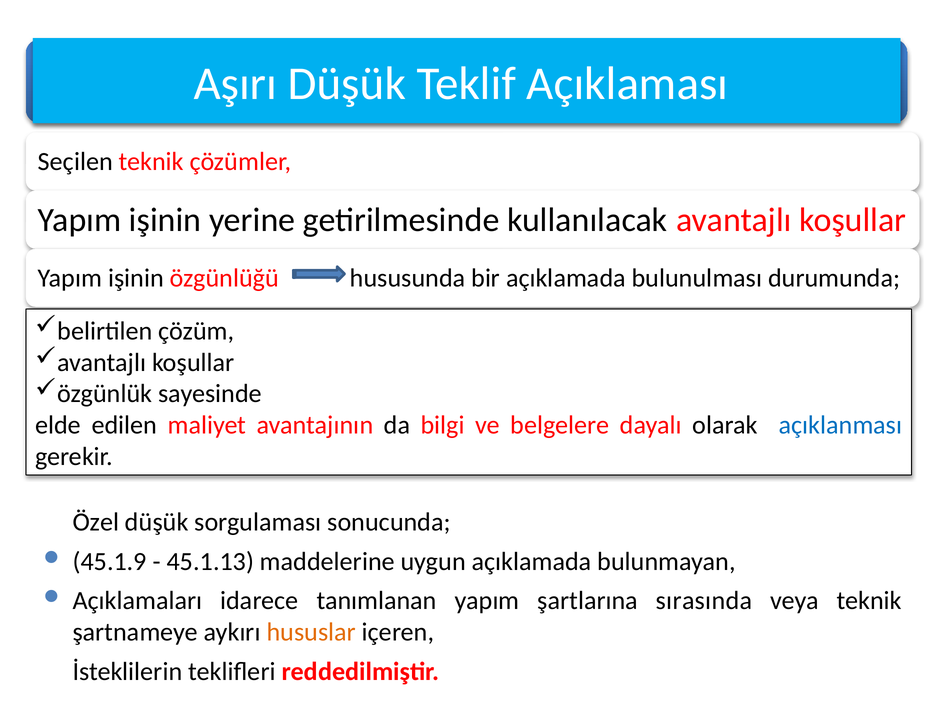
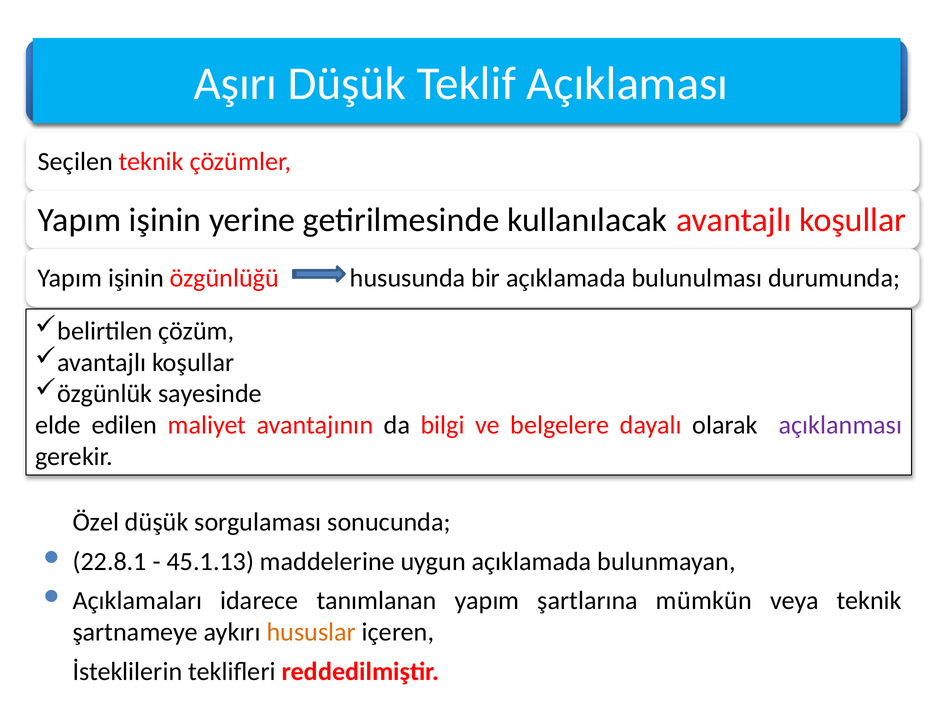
açıklanması colour: blue -> purple
45.1.9: 45.1.9 -> 22.8.1
sırasında: sırasında -> mümkün
